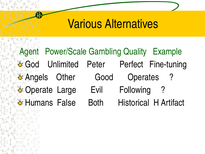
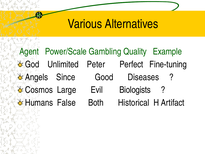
Other: Other -> Since
Operates: Operates -> Diseases
Operate: Operate -> Cosmos
Following: Following -> Biologists
